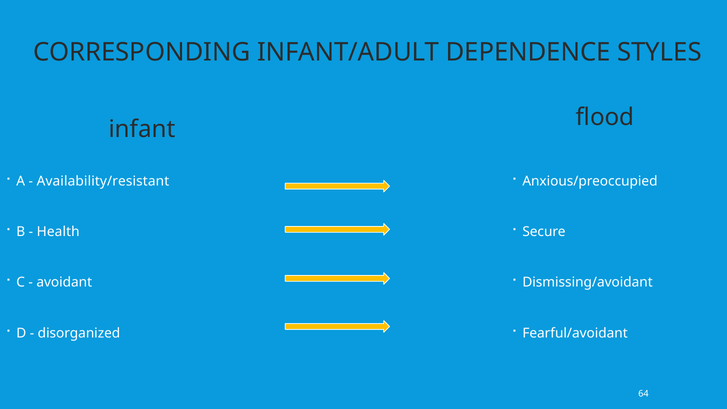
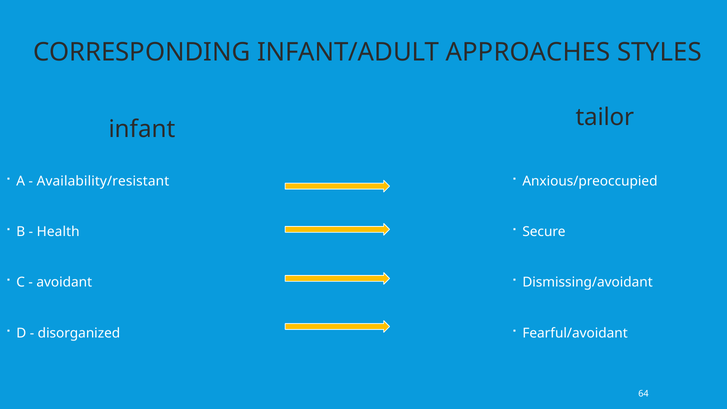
DEPENDENCE: DEPENDENCE -> APPROACHES
flood: flood -> tailor
